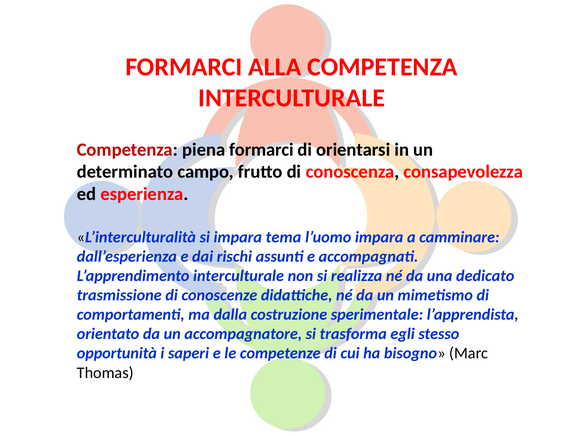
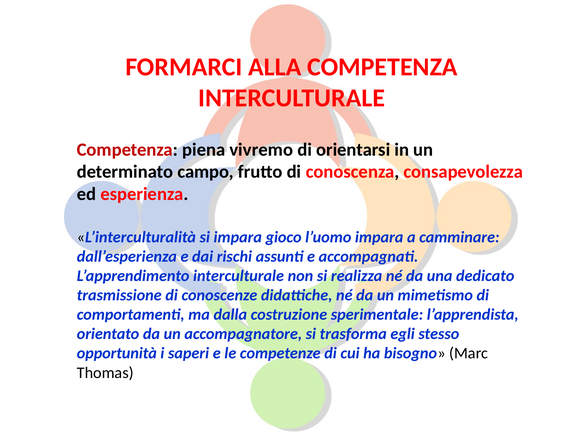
piena formarci: formarci -> vivremo
tema: tema -> gioco
